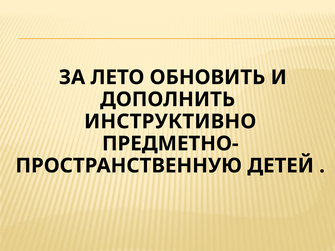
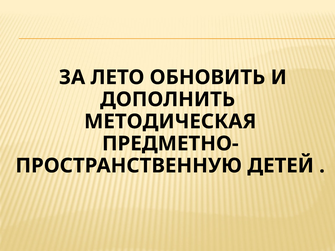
ИНСТРУКТИВНО: ИНСТРУКТИВНО -> МЕТОДИЧЕСКАЯ
